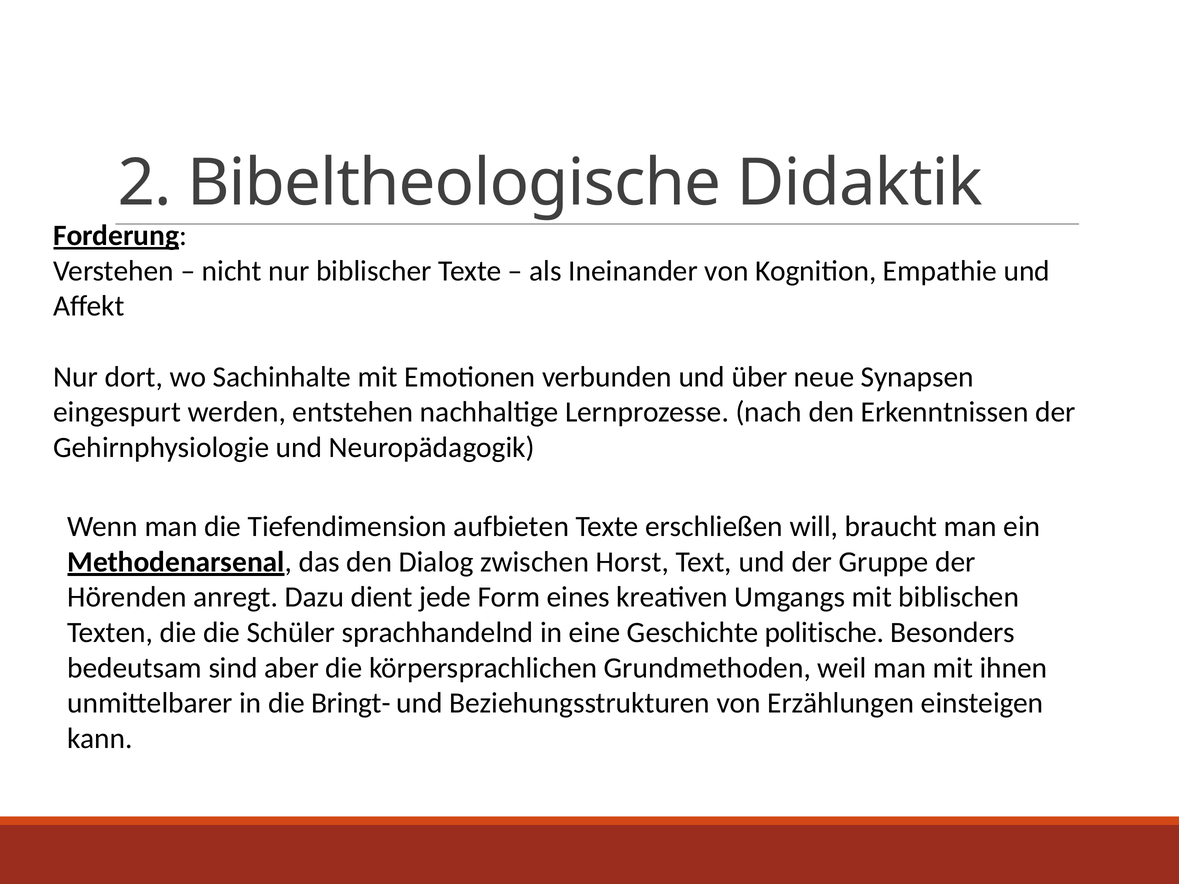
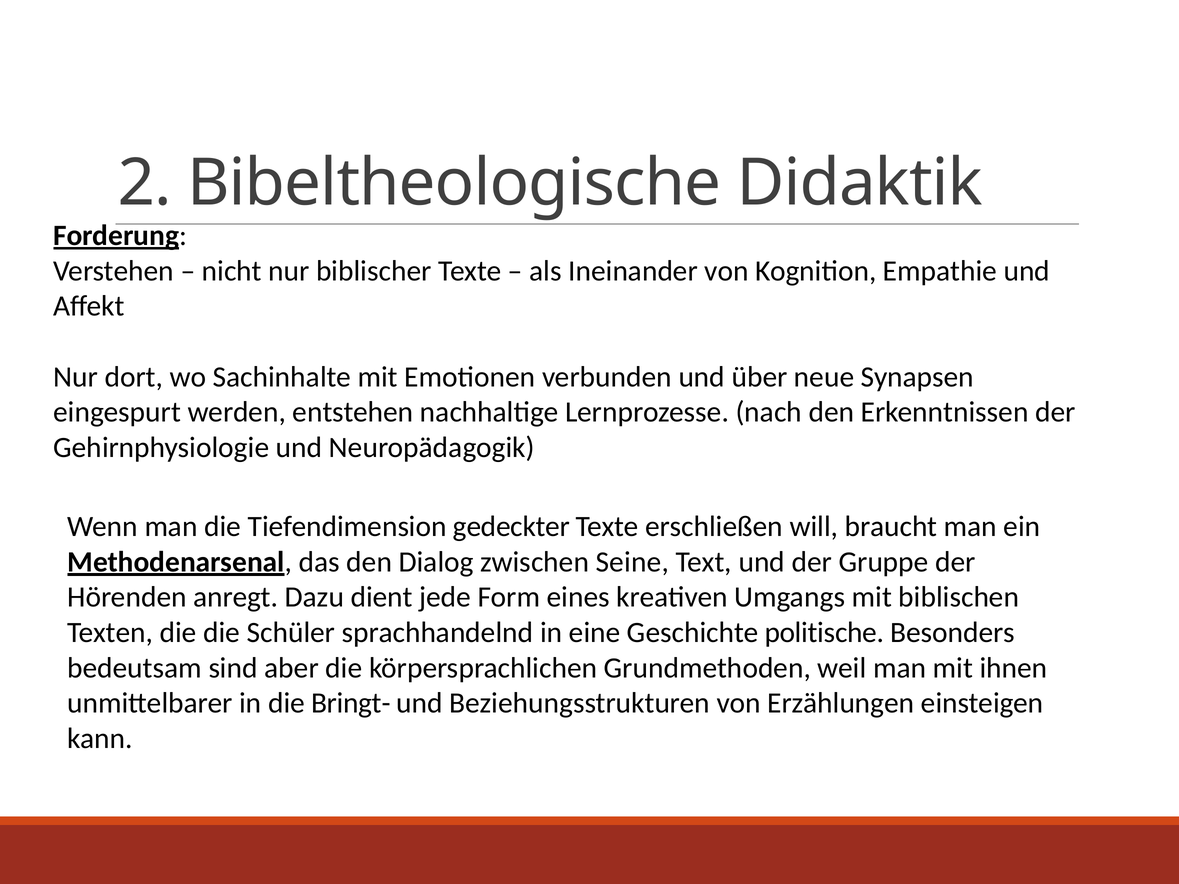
aufbieten: aufbieten -> gedeckter
Horst: Horst -> Seine
